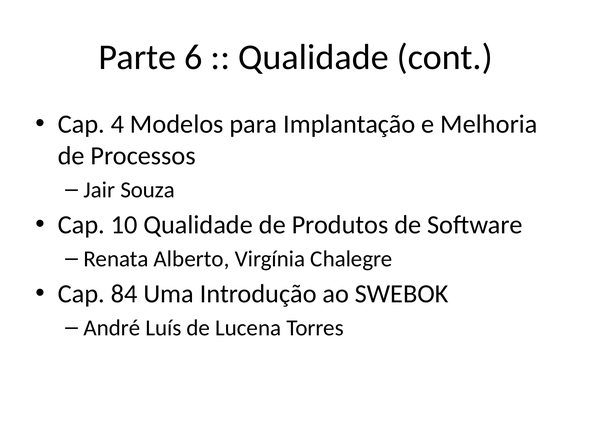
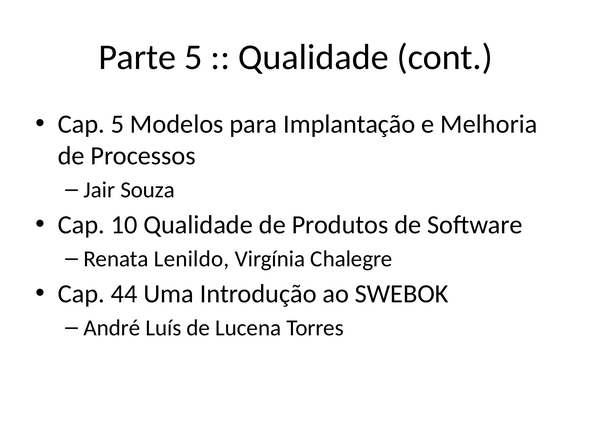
Parte 6: 6 -> 5
Cap 4: 4 -> 5
Alberto: Alberto -> Lenildo
84: 84 -> 44
